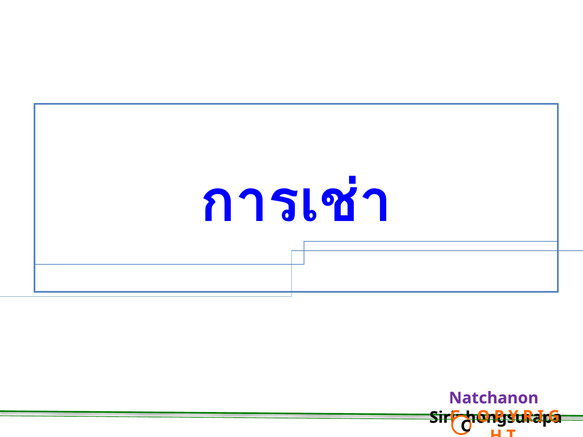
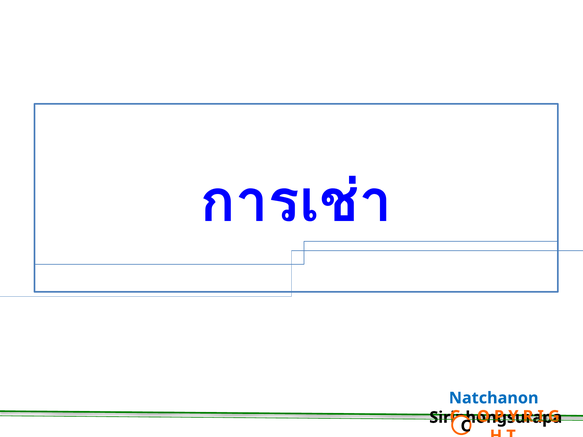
Natchanon colour: purple -> blue
